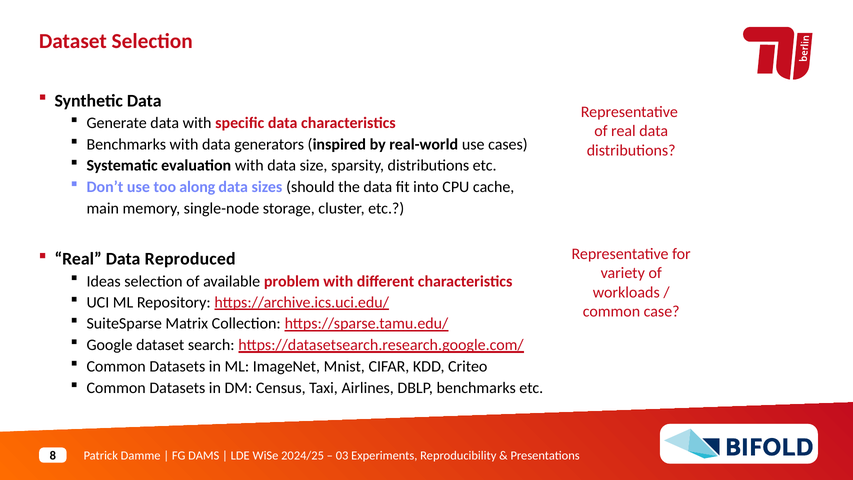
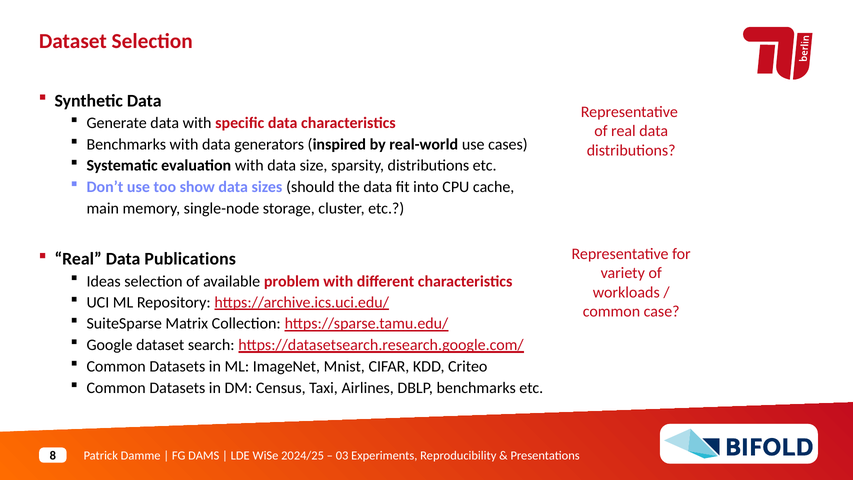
along: along -> show
Reproduced: Reproduced -> Publications
